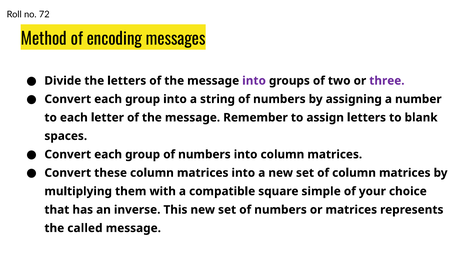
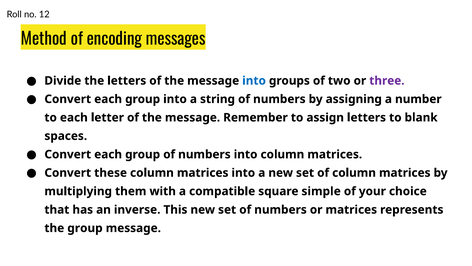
72: 72 -> 12
into at (254, 81) colour: purple -> blue
the called: called -> group
